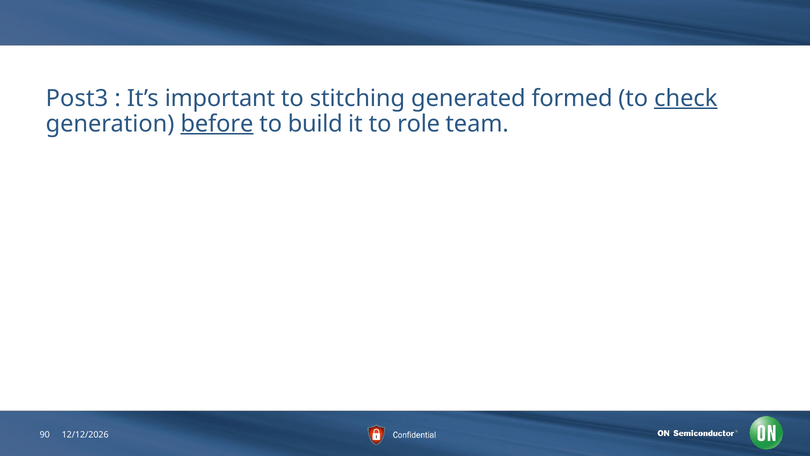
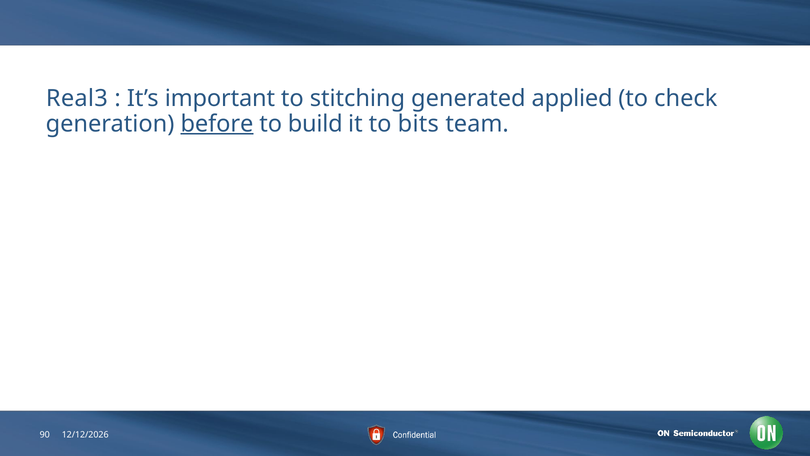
Post3: Post3 -> Real3
formed: formed -> applied
check underline: present -> none
role: role -> bits
